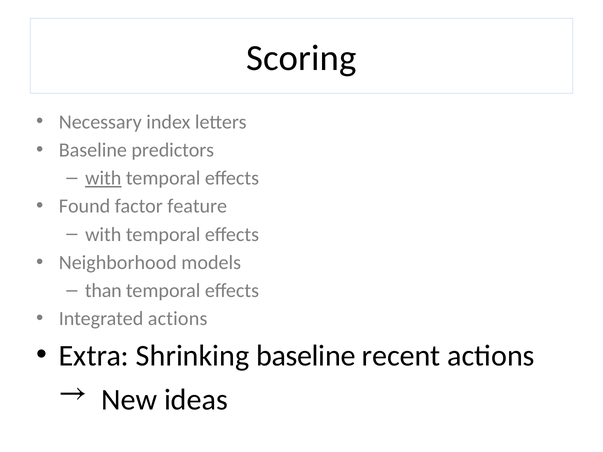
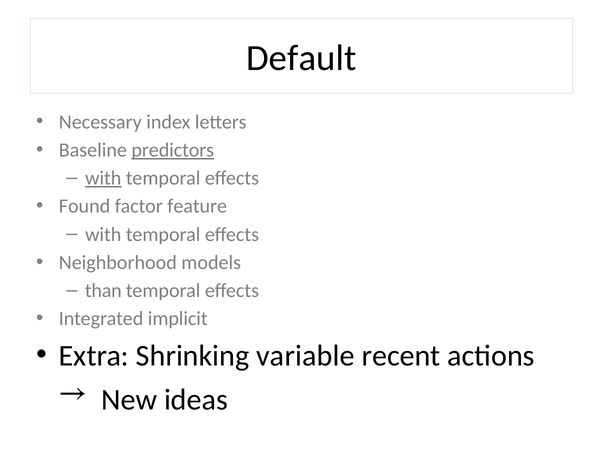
Scoring: Scoring -> Default
predictors underline: none -> present
Integrated actions: actions -> implicit
Shrinking baseline: baseline -> variable
